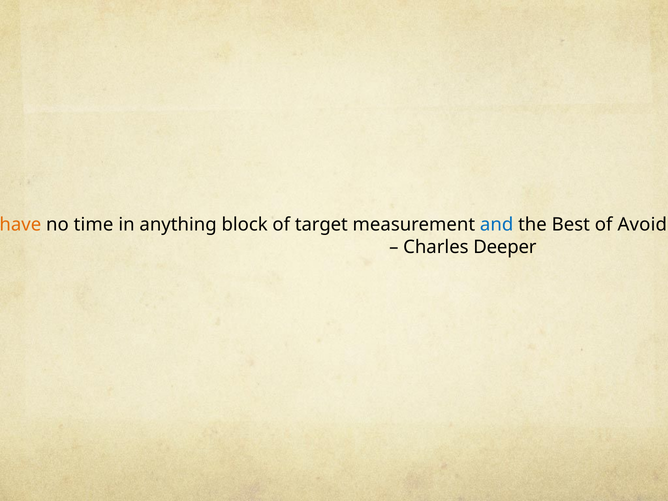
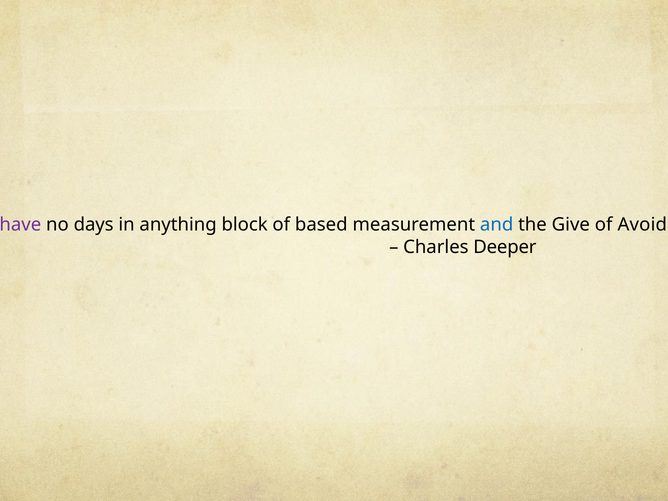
have colour: orange -> purple
time: time -> days
target: target -> based
Best: Best -> Give
